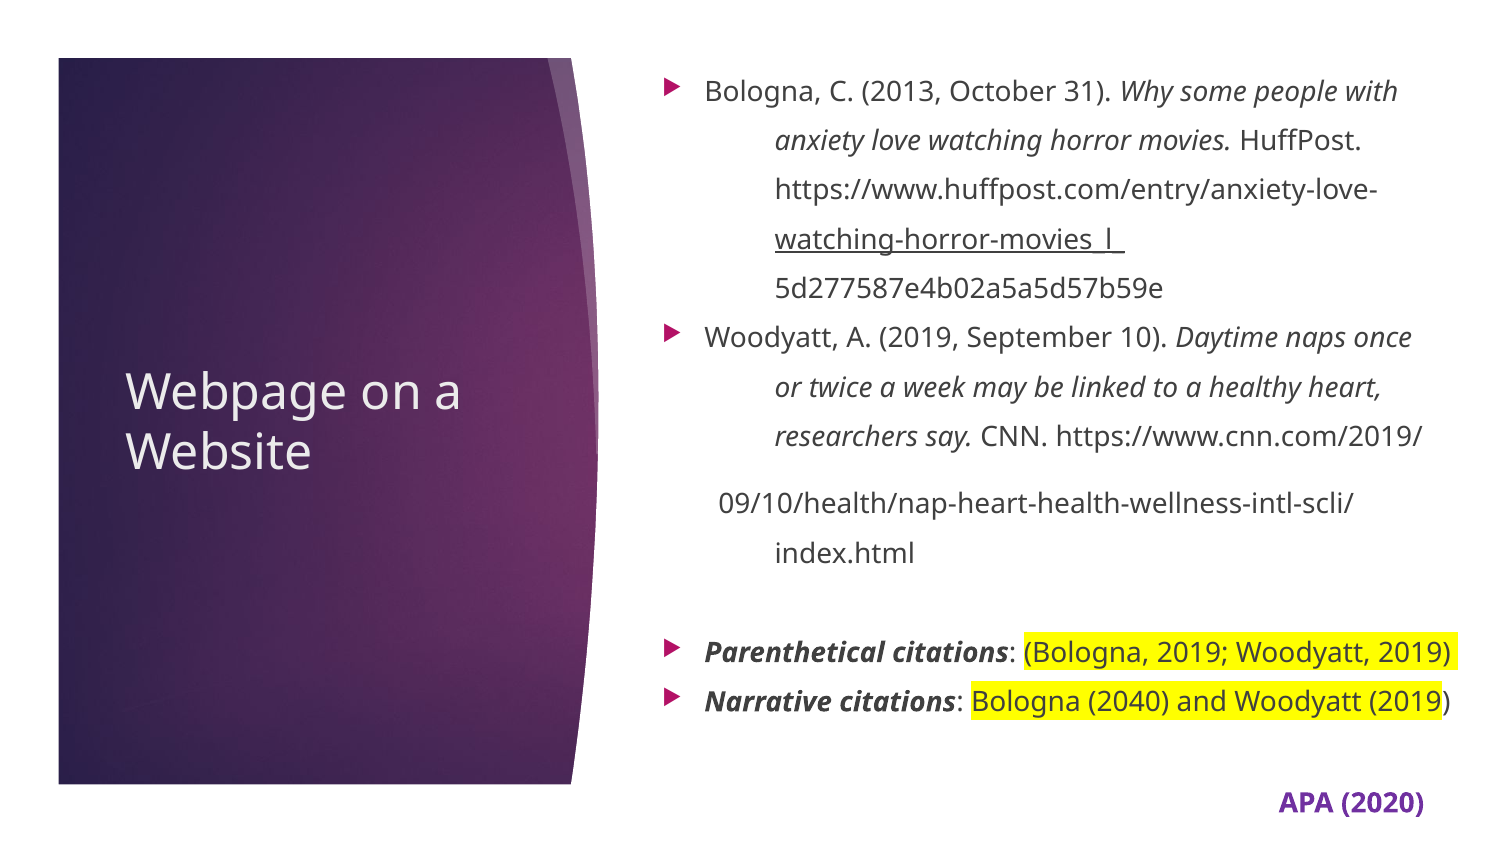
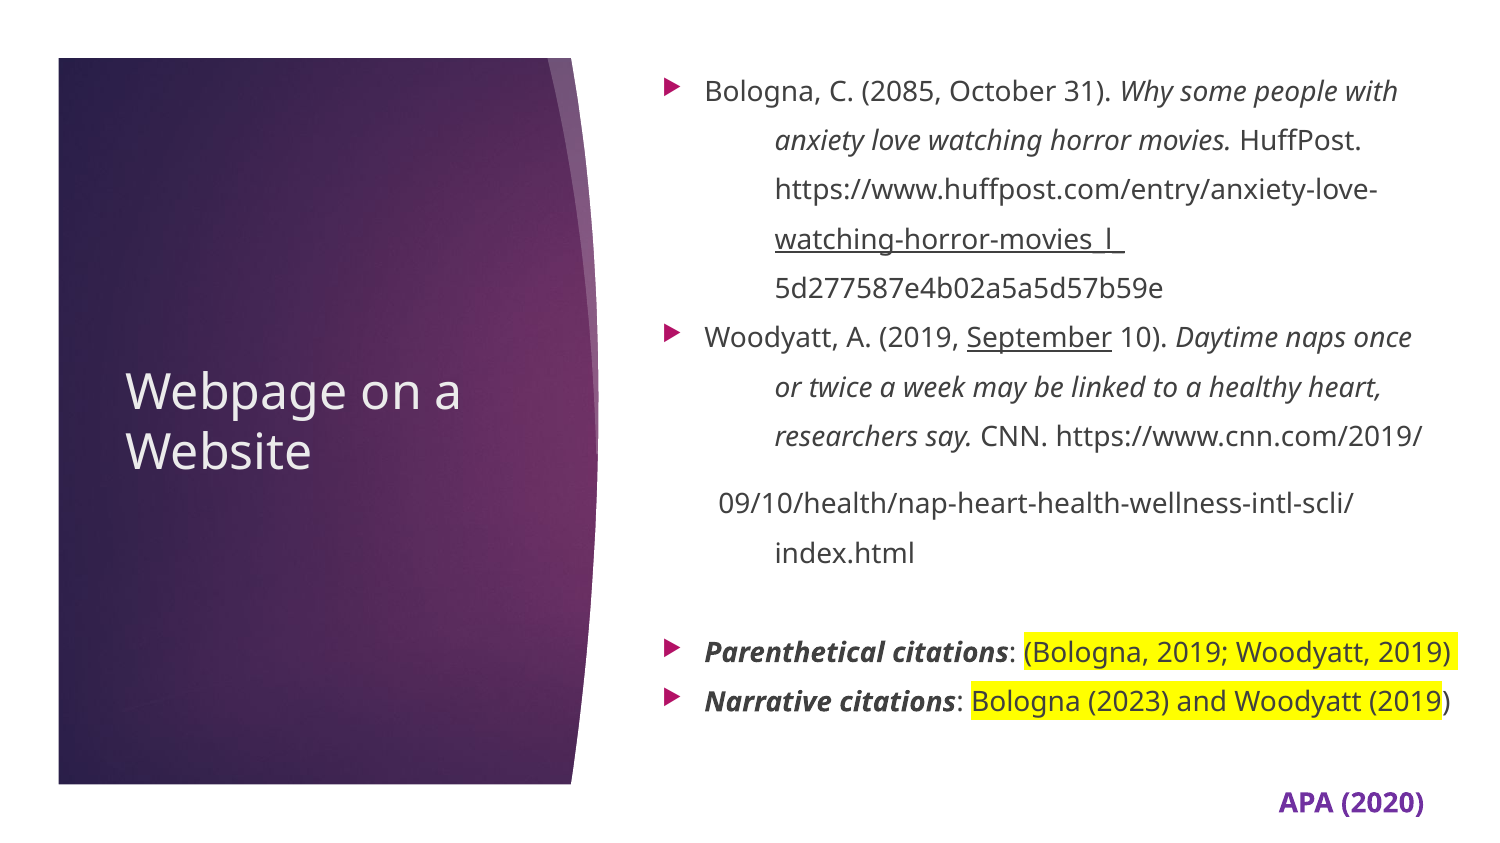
2013: 2013 -> 2085
September underline: none -> present
2040: 2040 -> 2023
